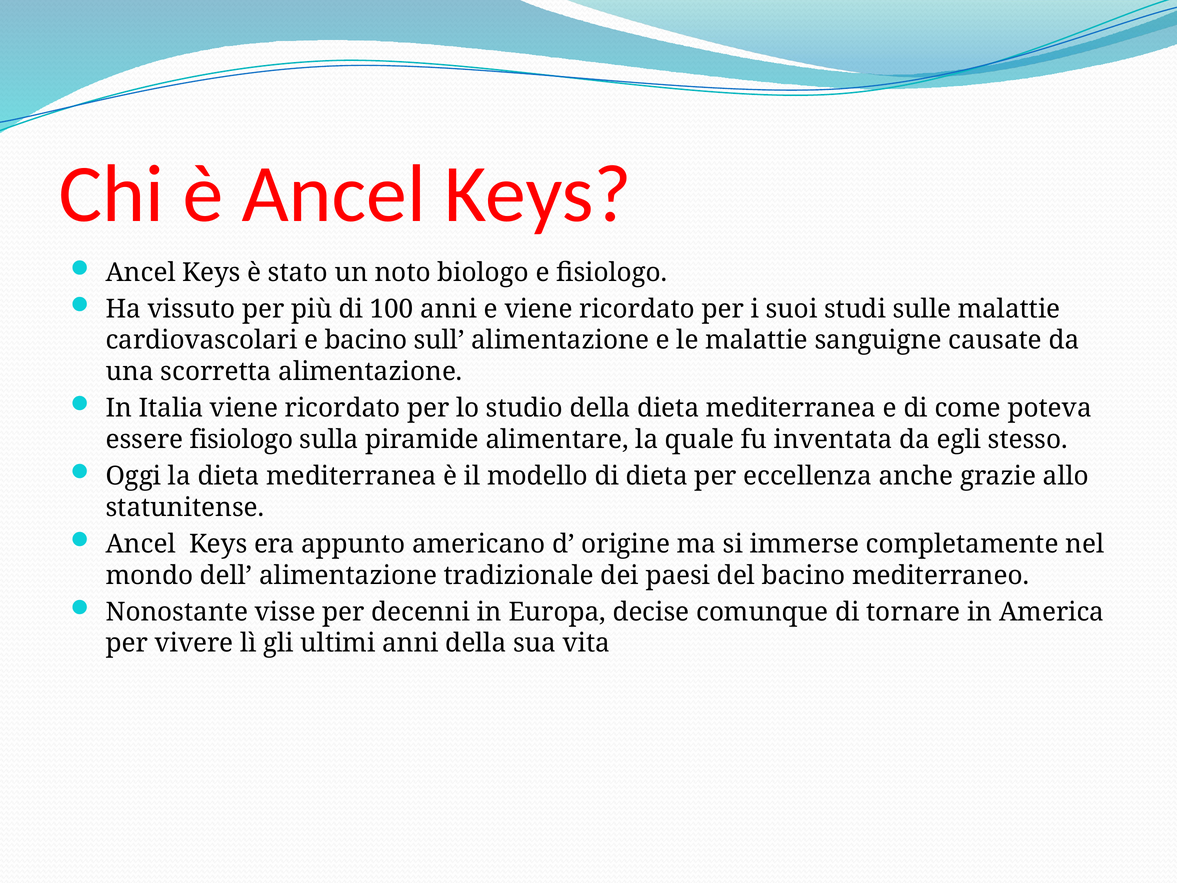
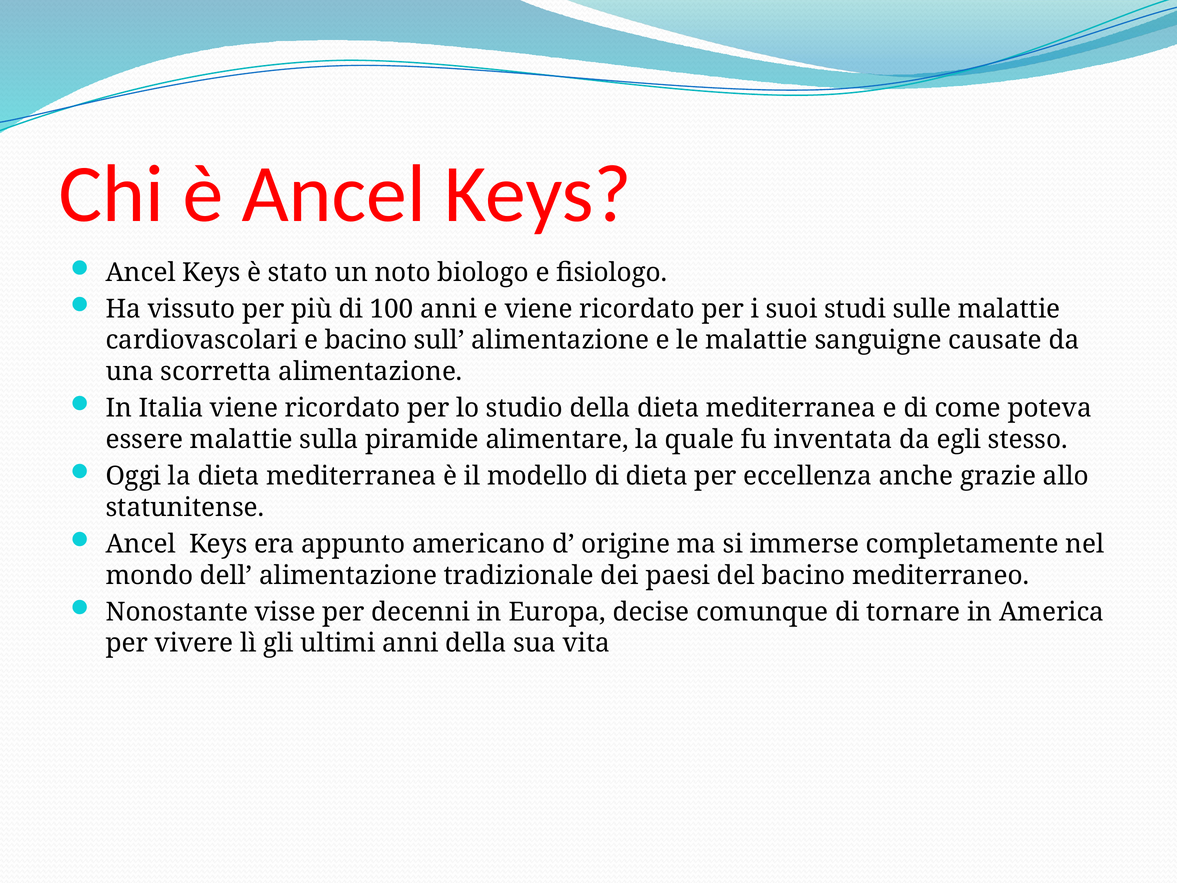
essere fisiologo: fisiologo -> malattie
